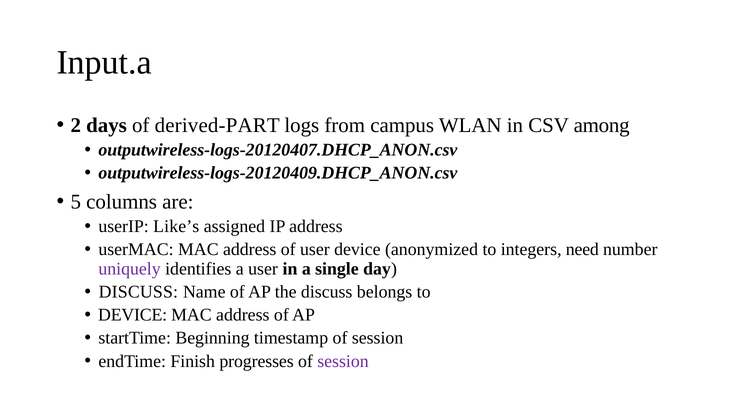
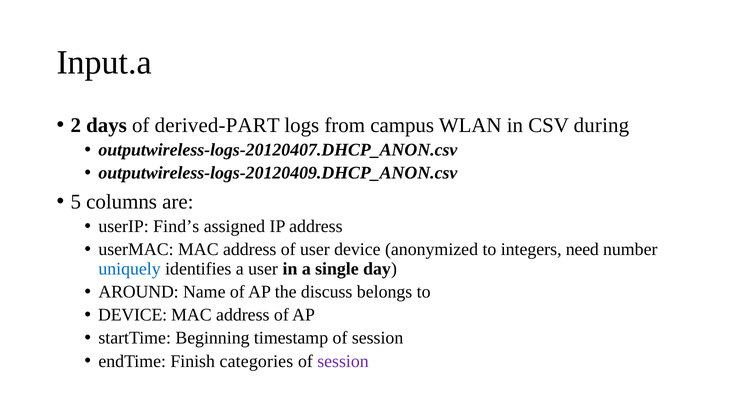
among: among -> during
Like’s: Like’s -> Find’s
uniquely colour: purple -> blue
DISCUSS at (138, 292): DISCUSS -> AROUND
progresses: progresses -> categories
